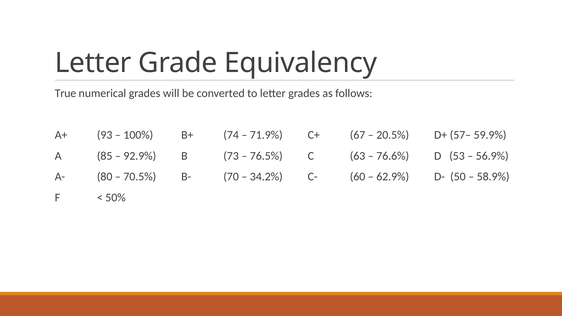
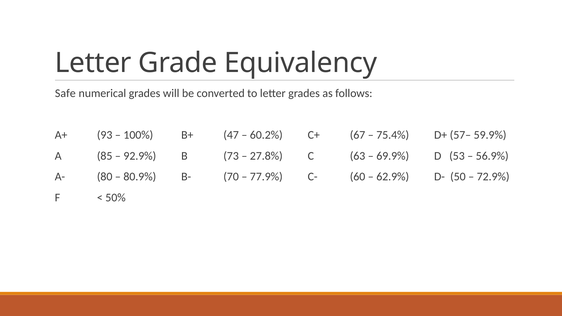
True: True -> Safe
74: 74 -> 47
71.9%: 71.9% -> 60.2%
20.5%: 20.5% -> 75.4%
76.5%: 76.5% -> 27.8%
76.6%: 76.6% -> 69.9%
70.5%: 70.5% -> 80.9%
34.2%: 34.2% -> 77.9%
58.9%: 58.9% -> 72.9%
